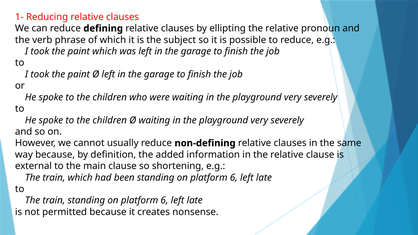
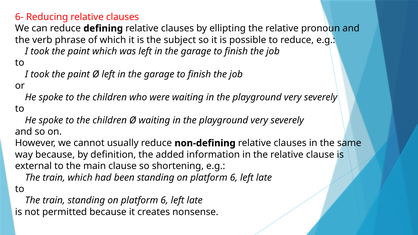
1-: 1- -> 6-
